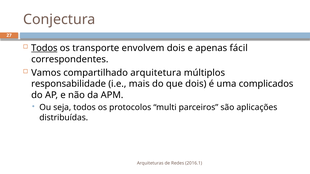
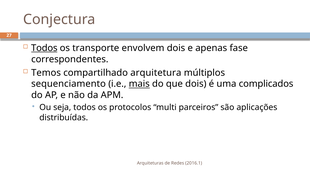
fácil: fácil -> fase
Vamos: Vamos -> Temos
responsabilidade: responsabilidade -> sequenciamento
mais underline: none -> present
